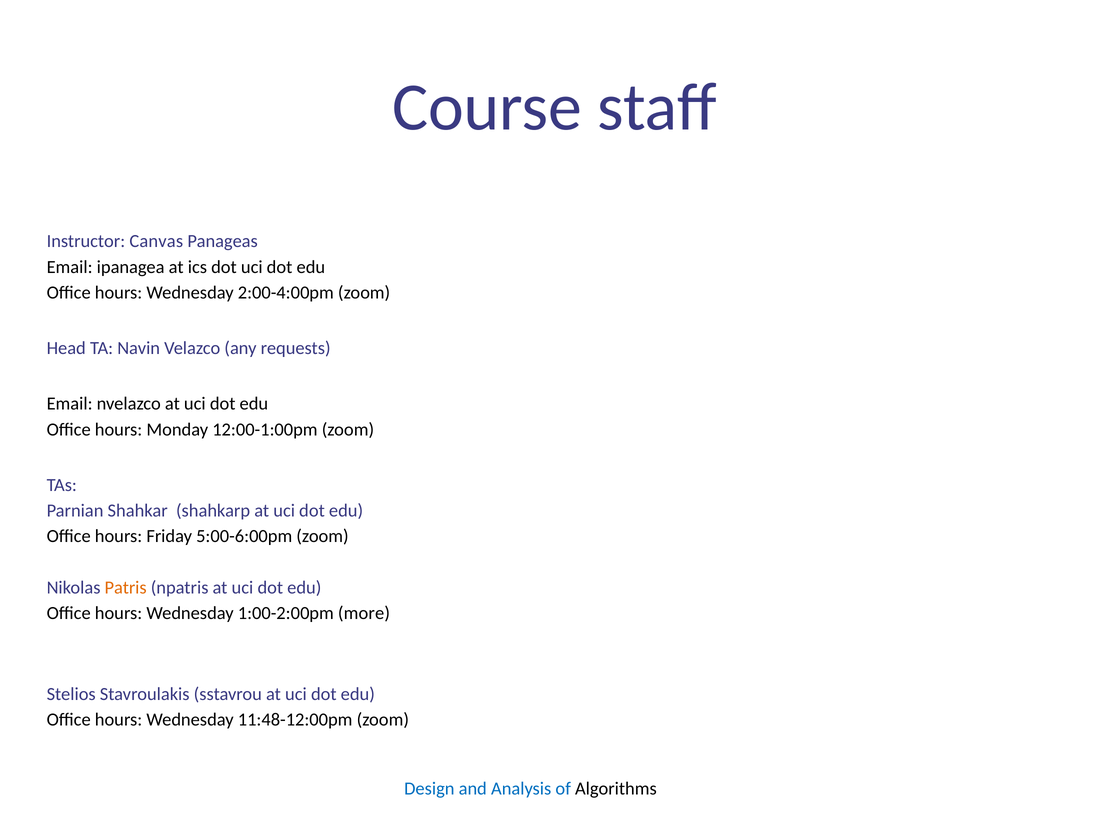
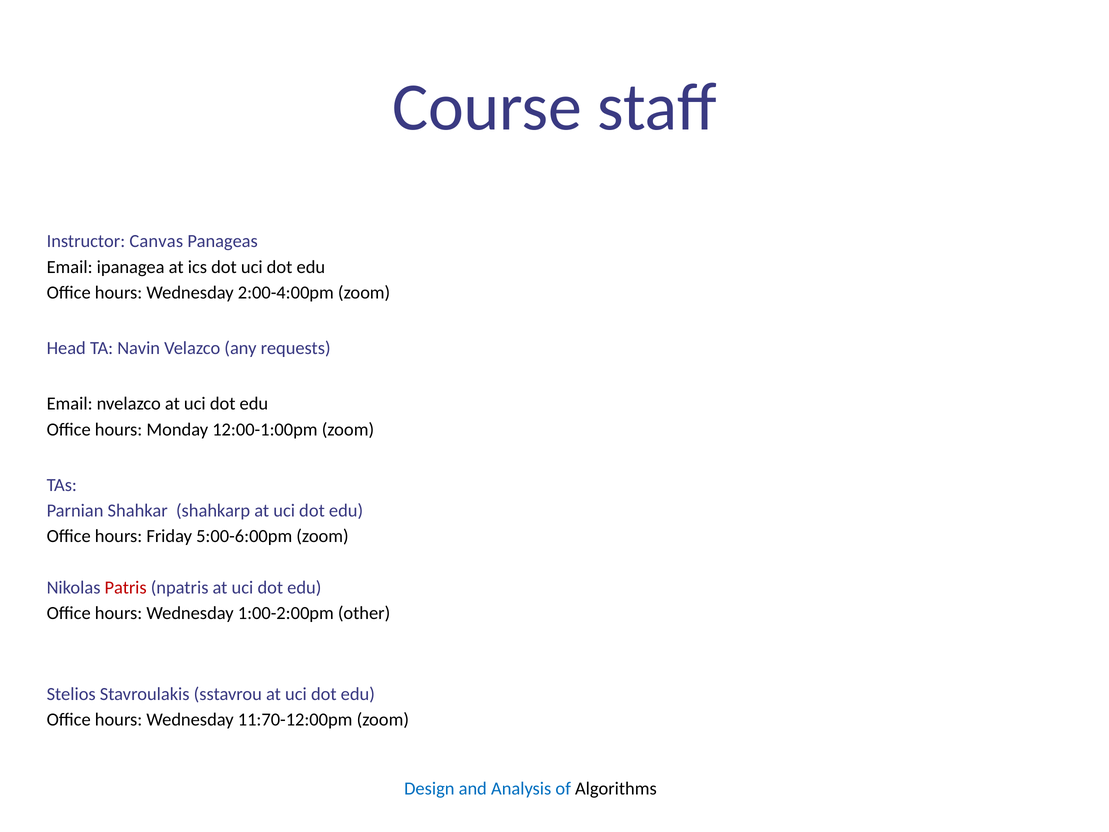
Patris colour: orange -> red
more: more -> other
11:48-12:00pm: 11:48-12:00pm -> 11:70-12:00pm
